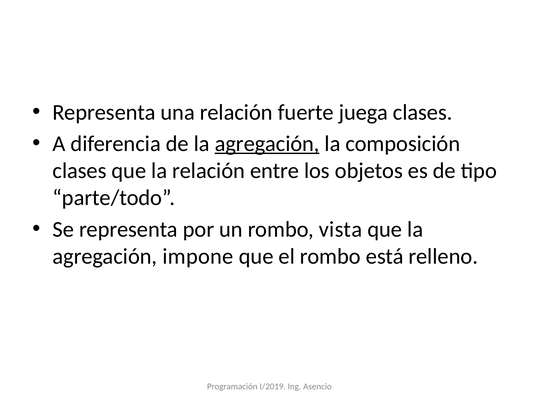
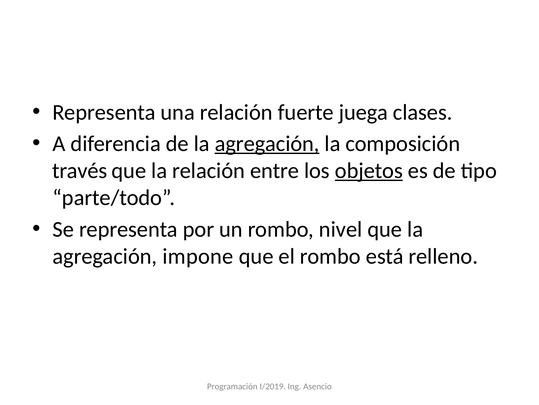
clases at (80, 170): clases -> través
objetos underline: none -> present
vista: vista -> nivel
